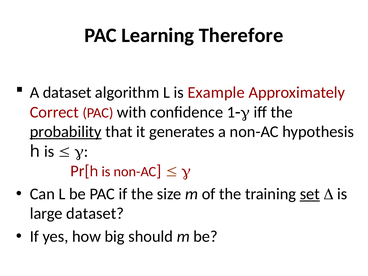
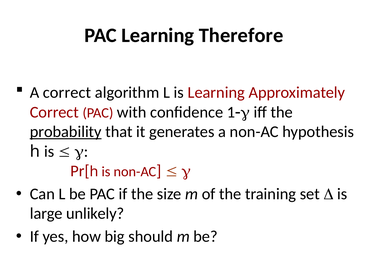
A dataset: dataset -> correct
is Example: Example -> Learning
set underline: present -> none
large dataset: dataset -> unlikely
